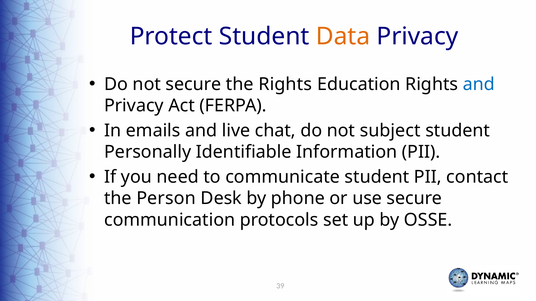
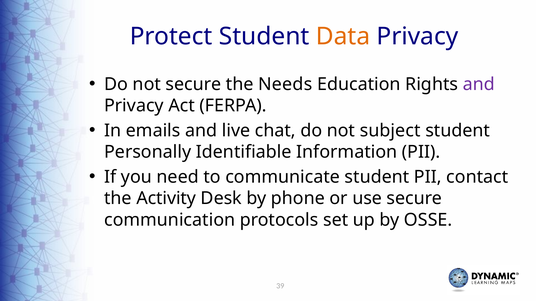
the Rights: Rights -> Needs
and at (479, 84) colour: blue -> purple
Person: Person -> Activity
